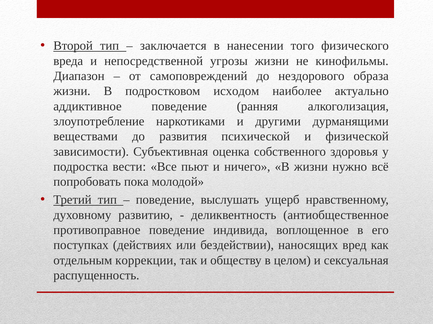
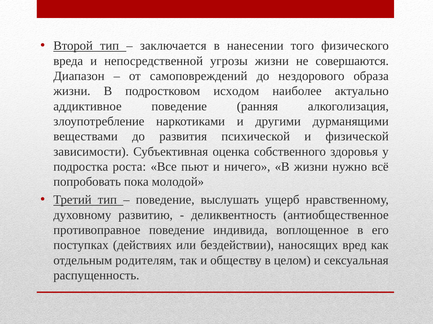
кинофильмы: кинофильмы -> совершаются
вести: вести -> роста
коррекции: коррекции -> родителям
